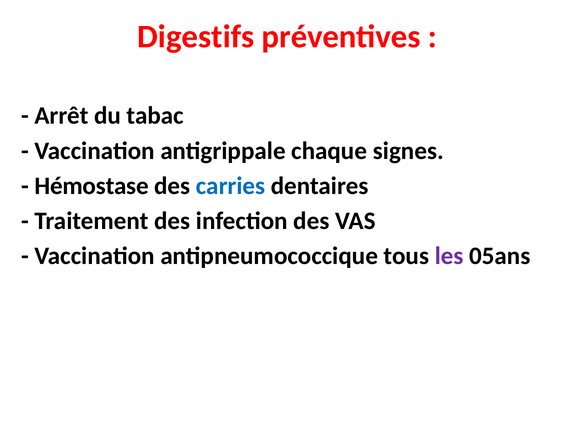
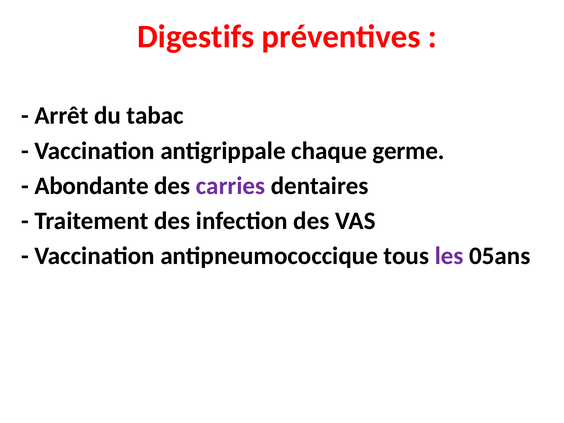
signes: signes -> germe
Hémostase: Hémostase -> Abondante
carries colour: blue -> purple
